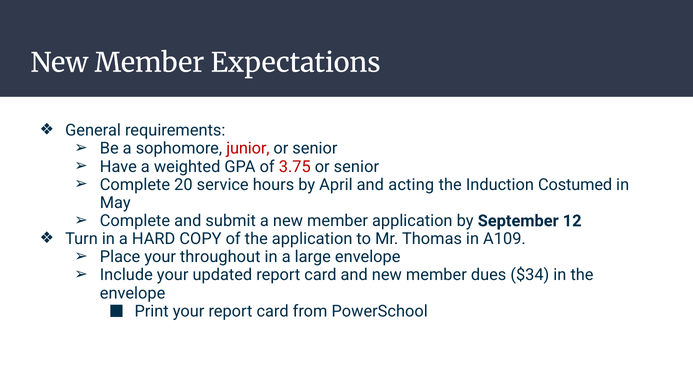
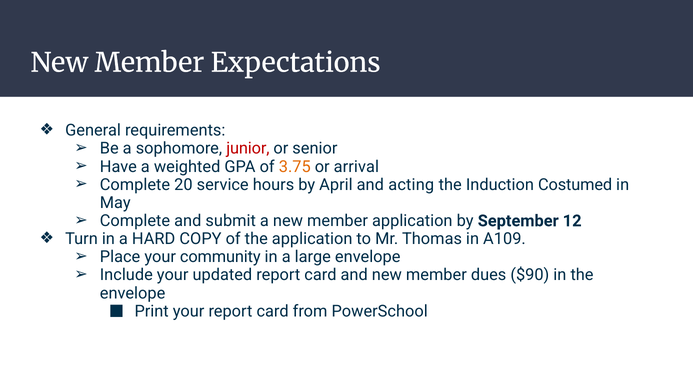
3.75 colour: red -> orange
senior at (356, 167): senior -> arrival
throughout: throughout -> community
$34: $34 -> $90
